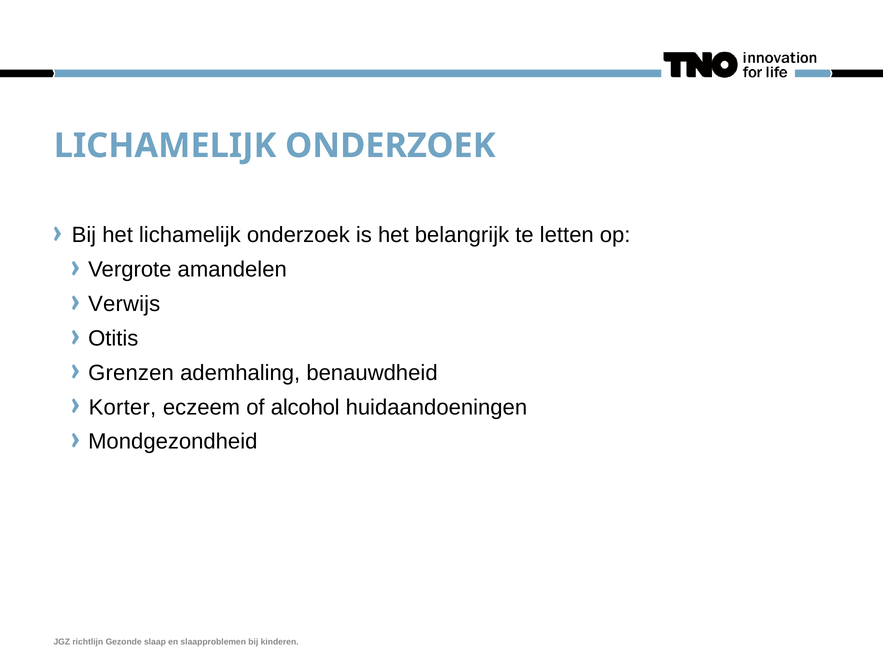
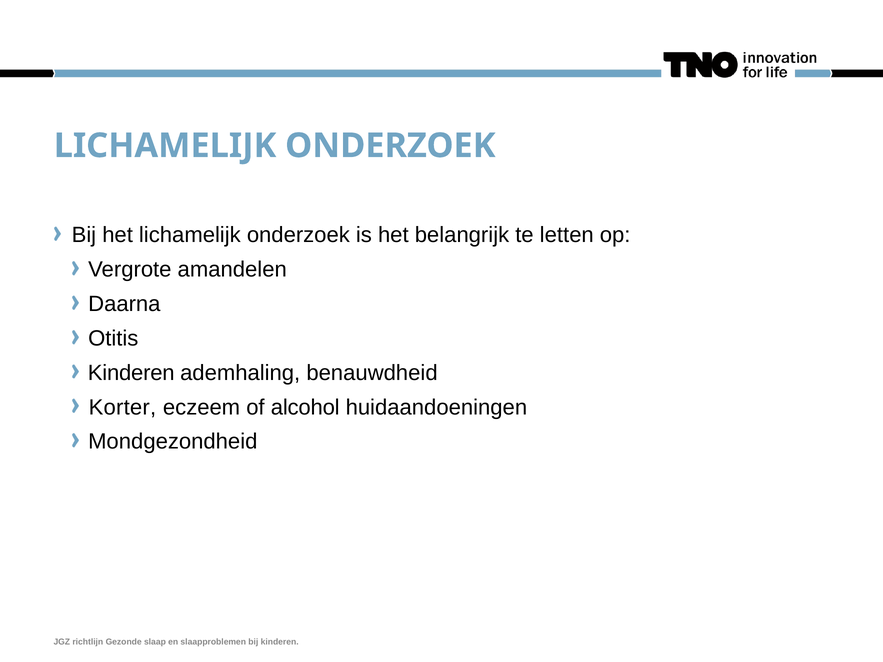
Verwijs: Verwijs -> Daarna
Grenzen at (131, 373): Grenzen -> Kinderen
